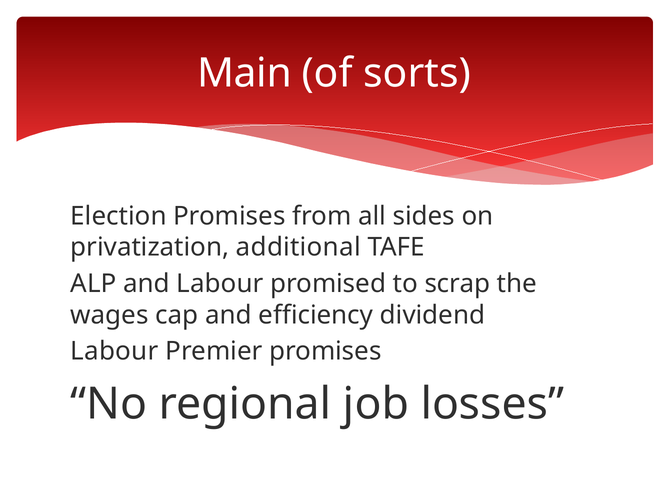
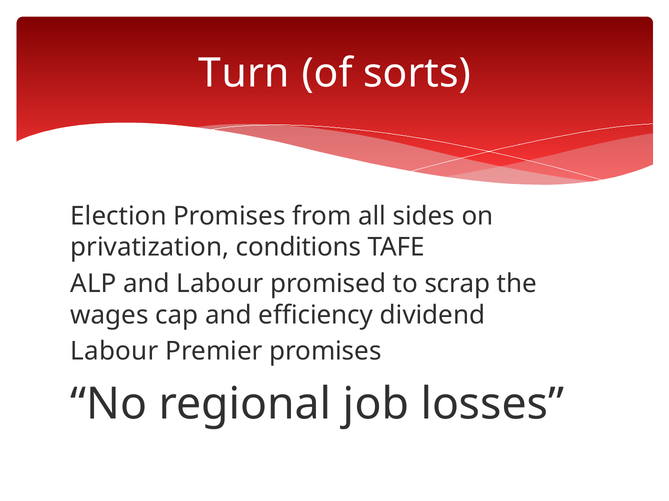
Main: Main -> Turn
additional: additional -> conditions
